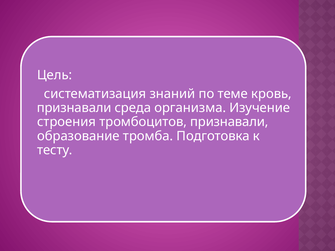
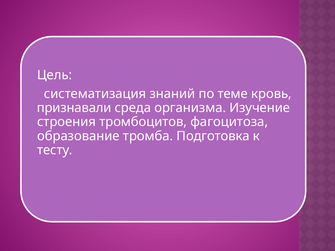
тромбоцитов признавали: признавали -> фагоцитоза
